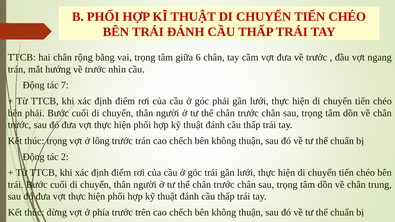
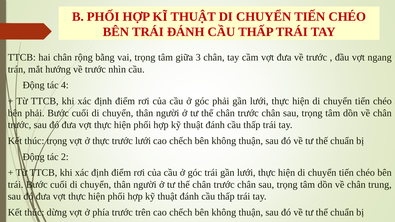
6: 6 -> 3
7: 7 -> 4
ở lông: lông -> thực
trước trán: trán -> lưới
